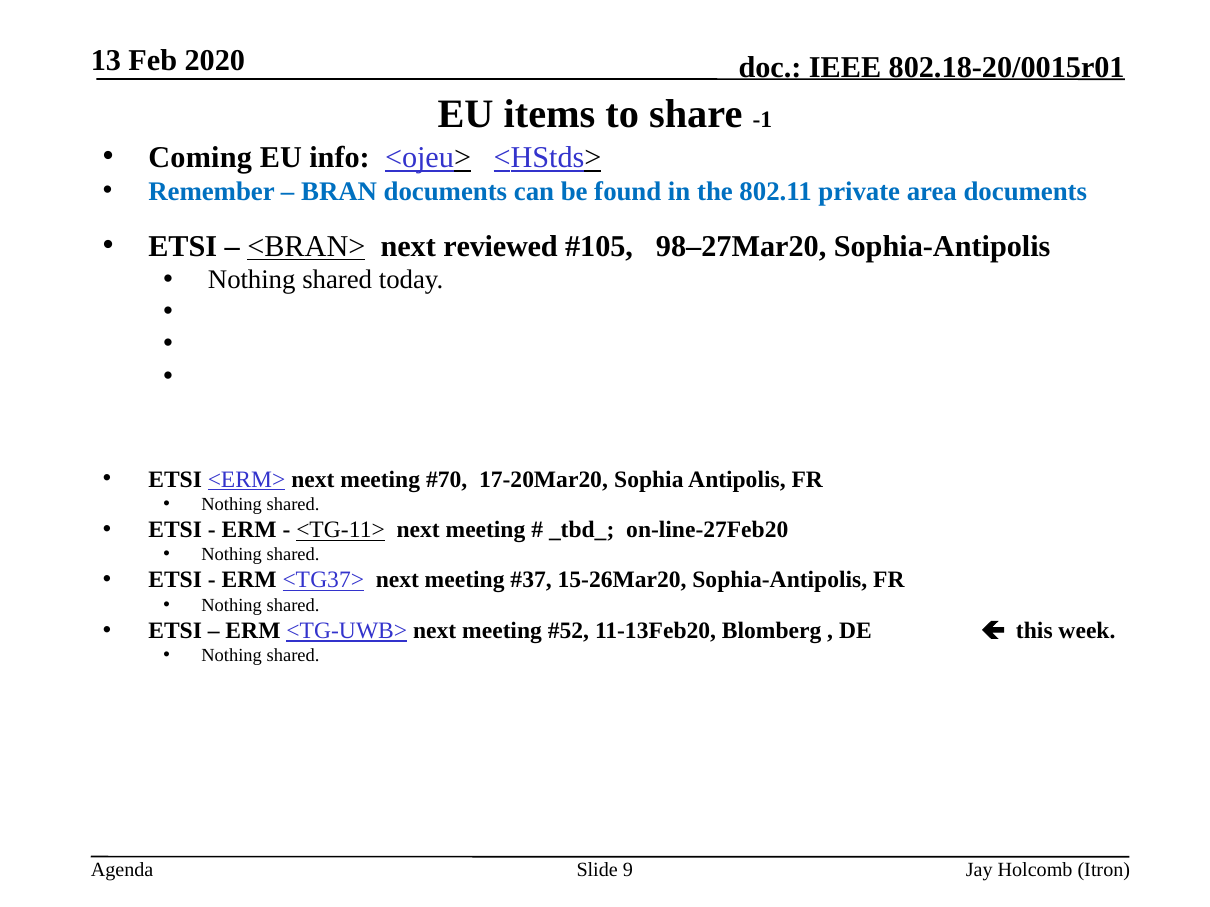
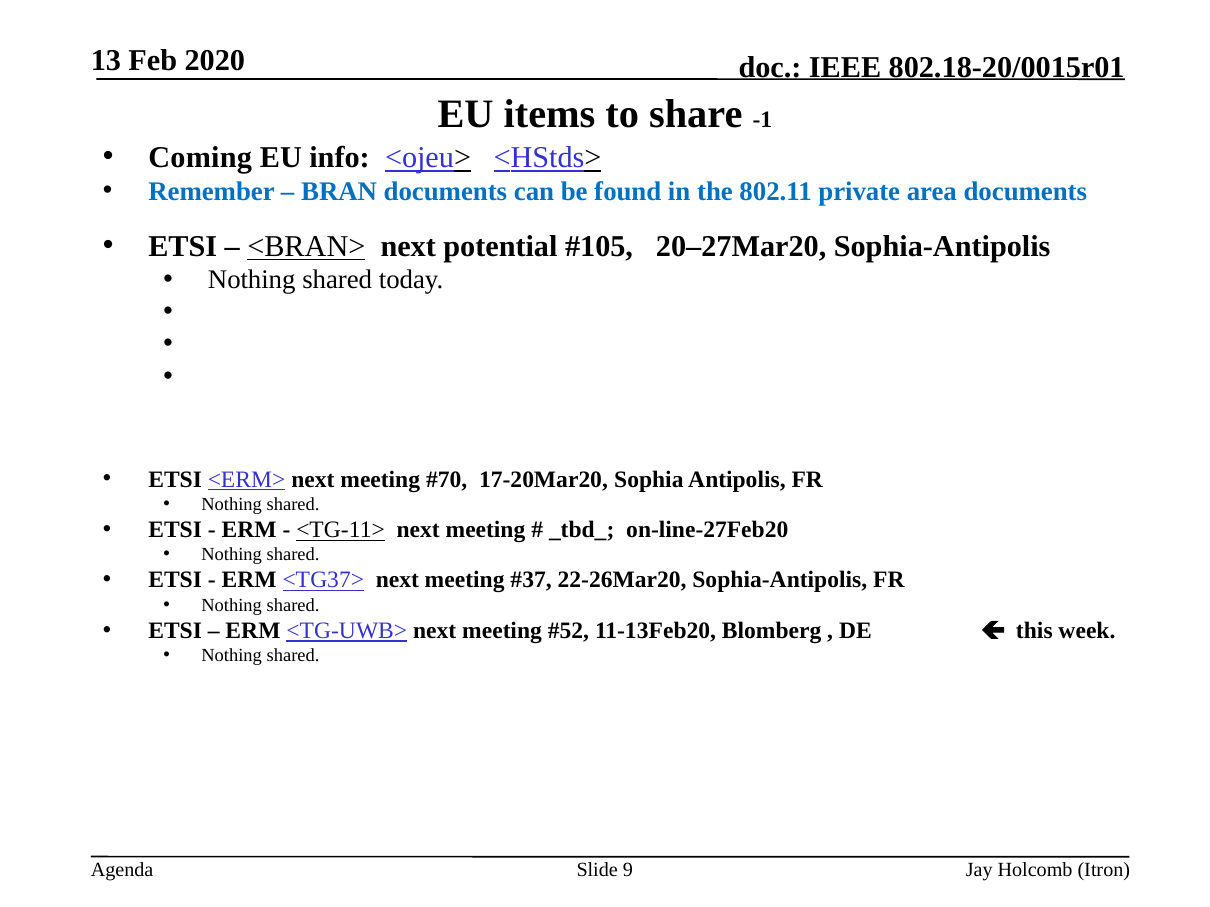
reviewed: reviewed -> potential
98–27Mar20: 98–27Mar20 -> 20–27Mar20
15-26Mar20: 15-26Mar20 -> 22-26Mar20
